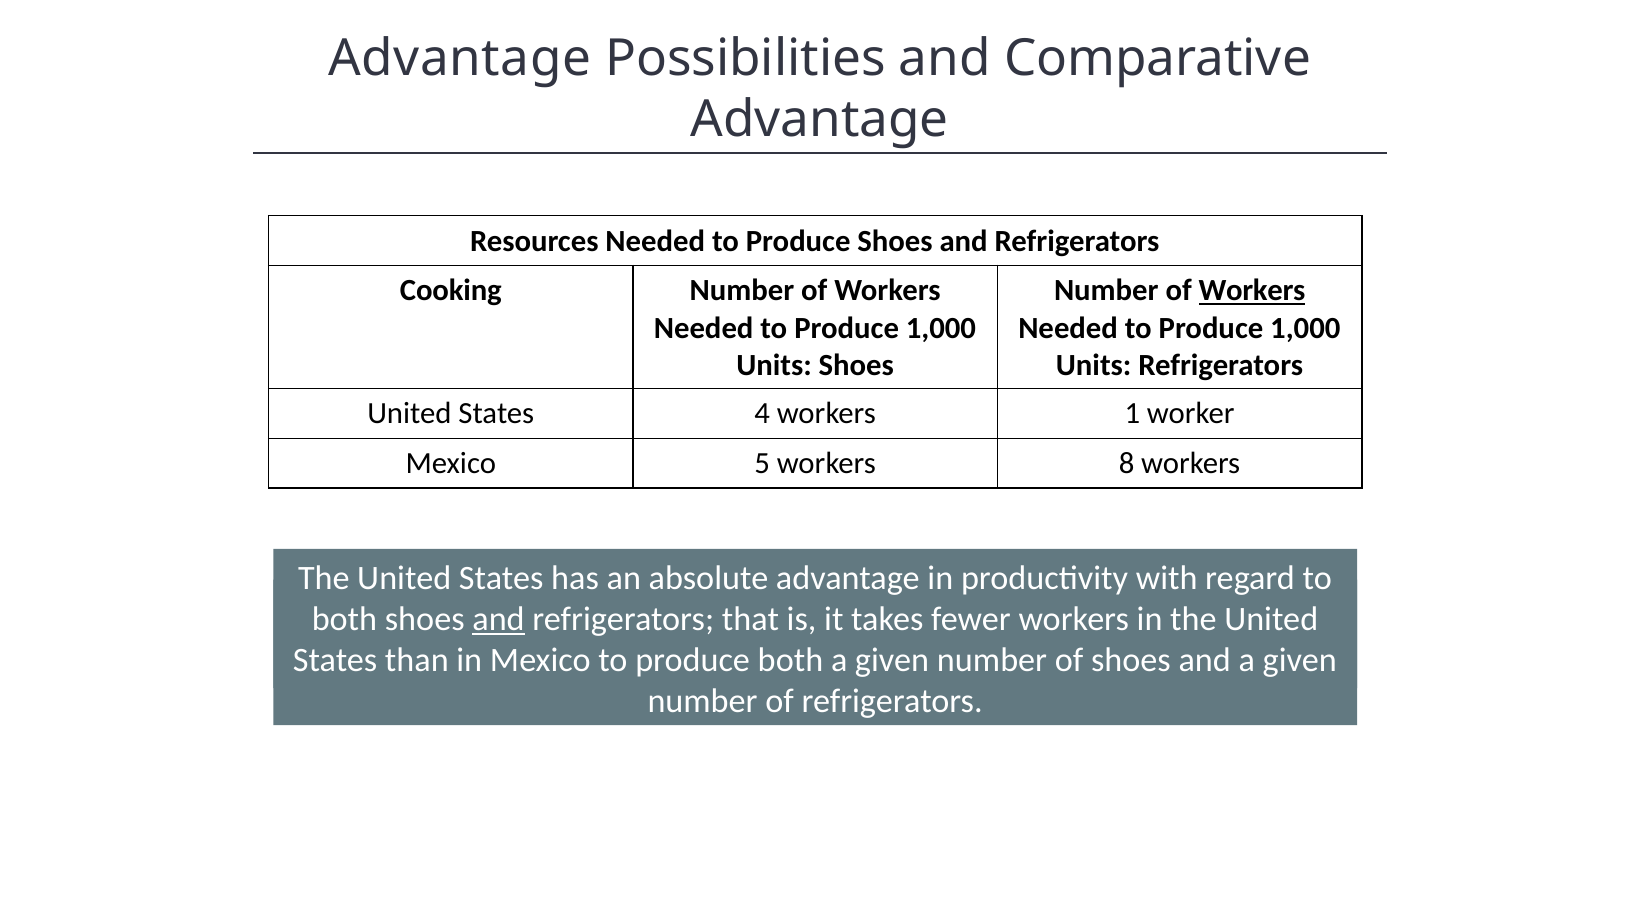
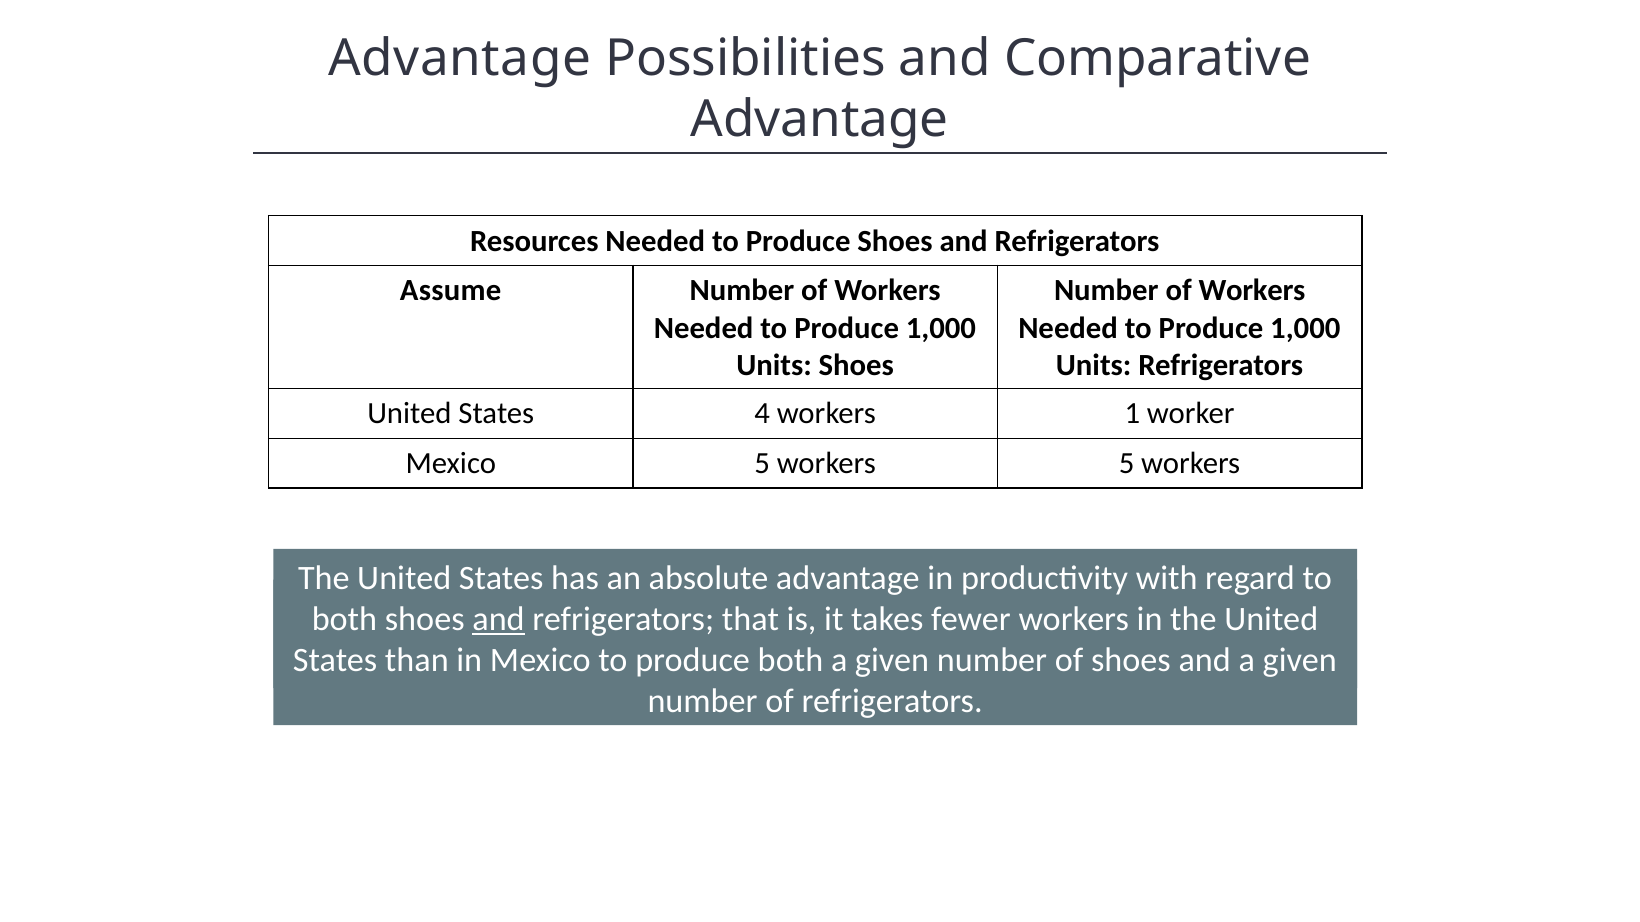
Cooking: Cooking -> Assume
Workers at (1252, 291) underline: present -> none
workers 8: 8 -> 5
